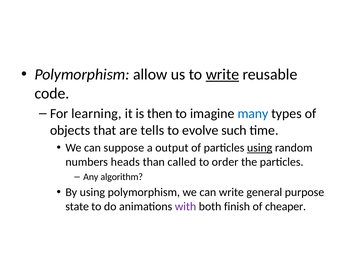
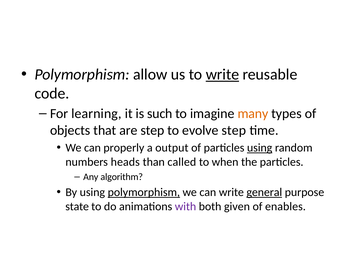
then: then -> such
many colour: blue -> orange
are tells: tells -> step
evolve such: such -> step
suppose: suppose -> properly
order: order -> when
polymorphism at (144, 192) underline: none -> present
general underline: none -> present
finish: finish -> given
cheaper: cheaper -> enables
